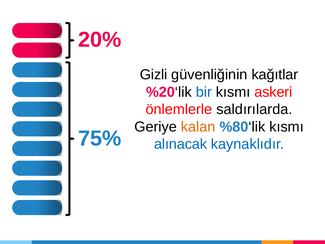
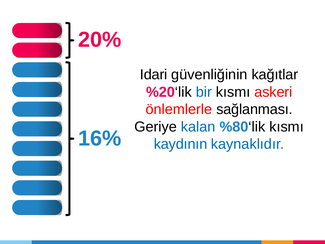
Gizli: Gizli -> Idari
saldırılarda: saldırılarda -> sağlanması
kalan colour: orange -> blue
75%: 75% -> 16%
alınacak: alınacak -> kaydının
